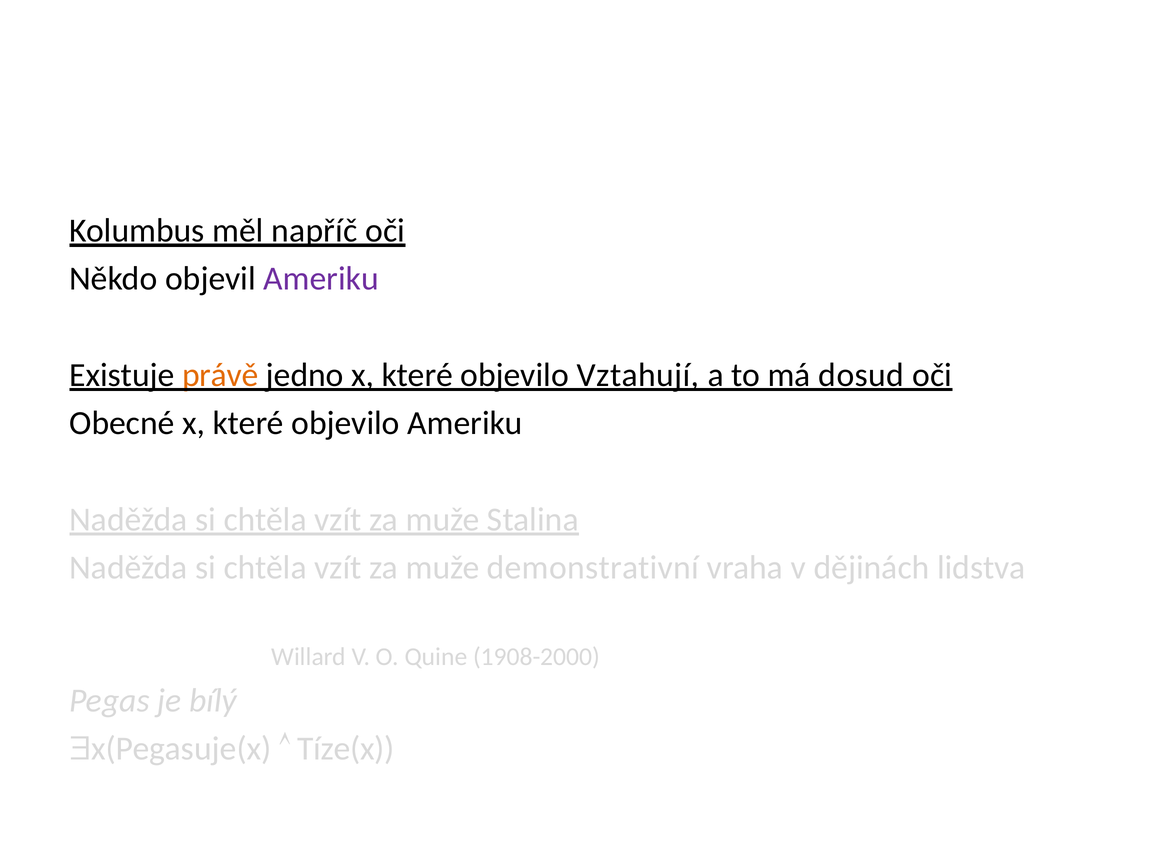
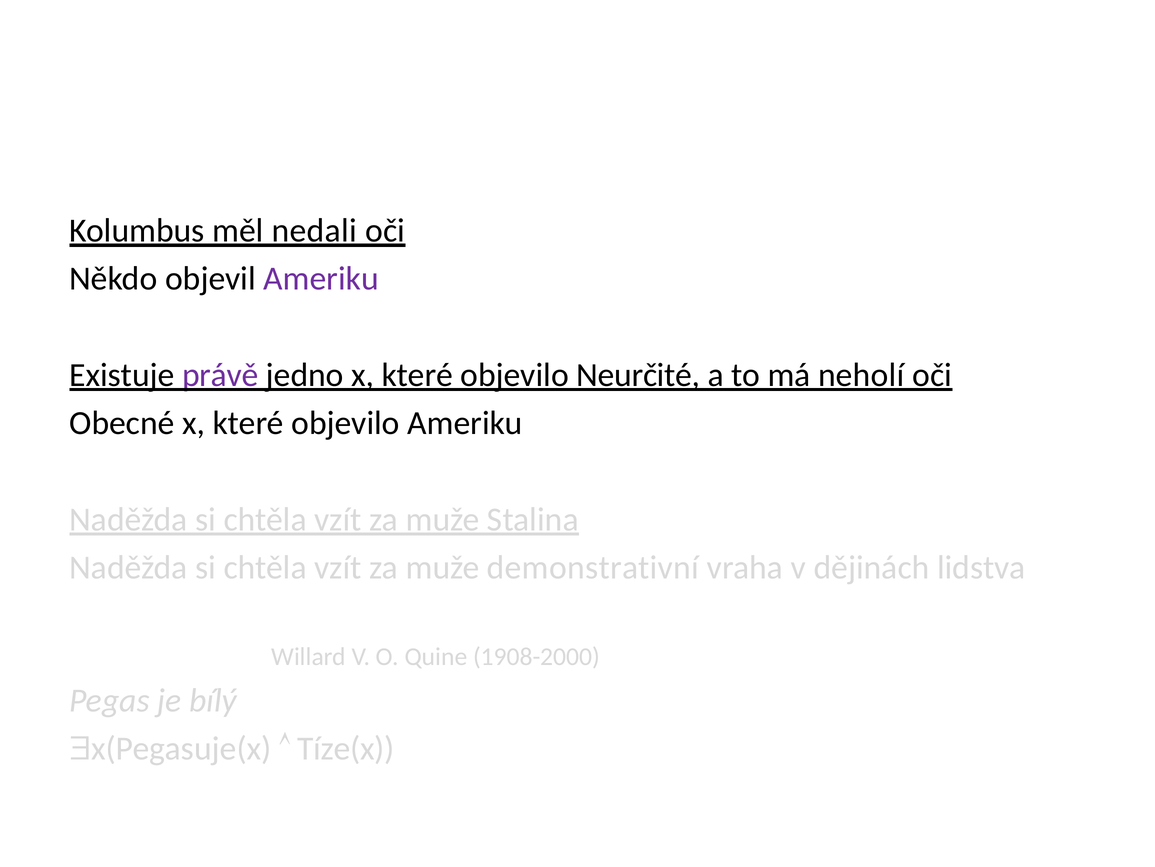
napříč: napříč -> nedali
právě colour: orange -> purple
Vztahují: Vztahují -> Neurčité
dosud: dosud -> neholí
